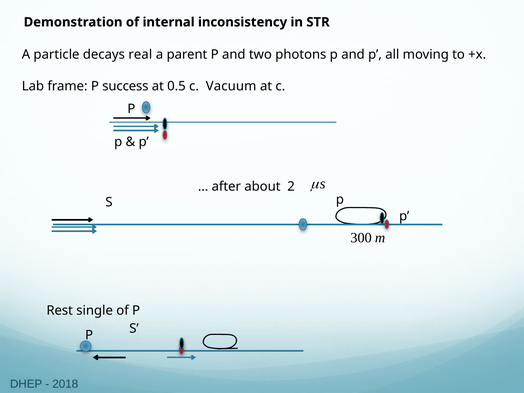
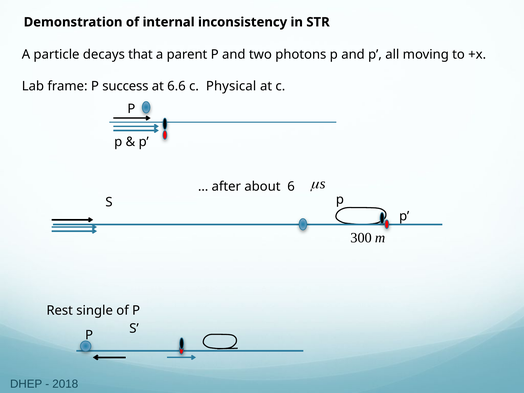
real: real -> that
0.5: 0.5 -> 6.6
Vacuum: Vacuum -> Physical
2: 2 -> 6
